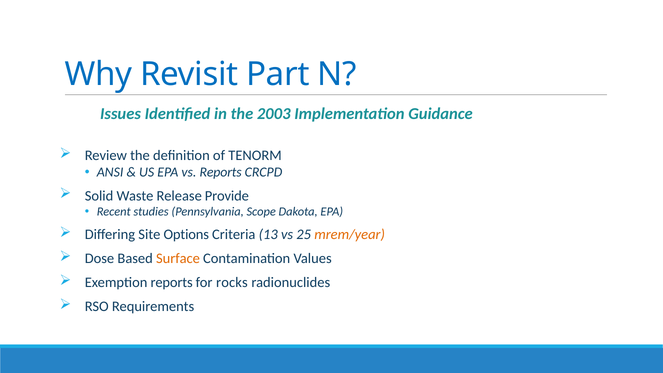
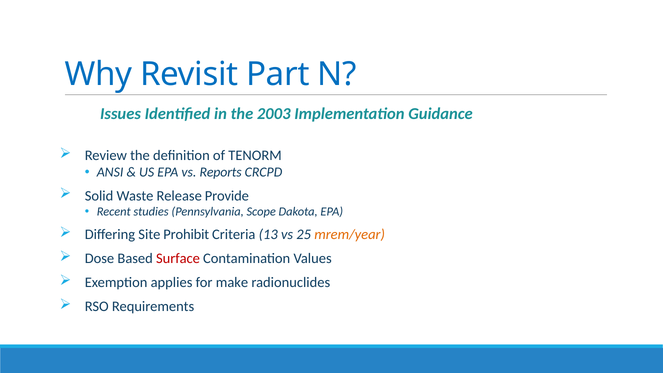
Options: Options -> Prohibit
Surface colour: orange -> red
Exemption reports: reports -> applies
rocks: rocks -> make
